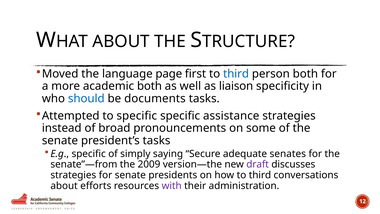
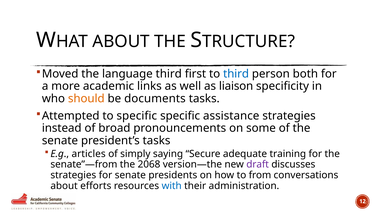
language page: page -> third
academic both: both -> links
should colour: blue -> orange
E.g specific: specific -> articles
senates: senates -> training
2009: 2009 -> 2068
how to third: third -> from
with colour: purple -> blue
